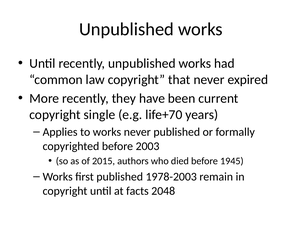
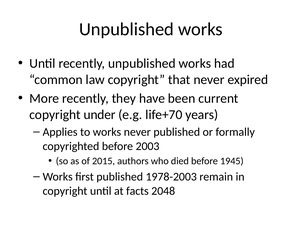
single: single -> under
